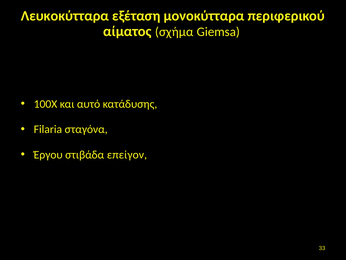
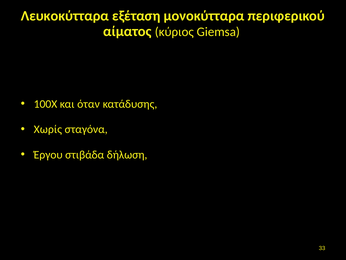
σχήμα: σχήμα -> κύριος
αυτό: αυτό -> όταν
Filaria: Filaria -> Χωρίς
επείγον: επείγον -> δήλωση
